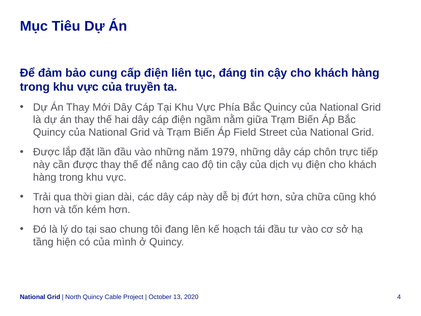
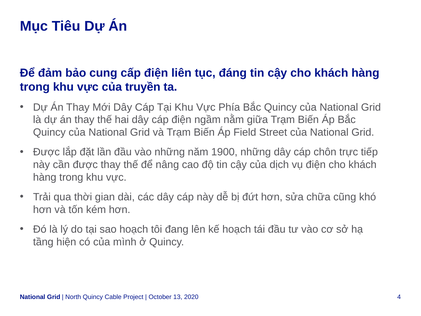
1979: 1979 -> 1900
sao chung: chung -> hoạch
